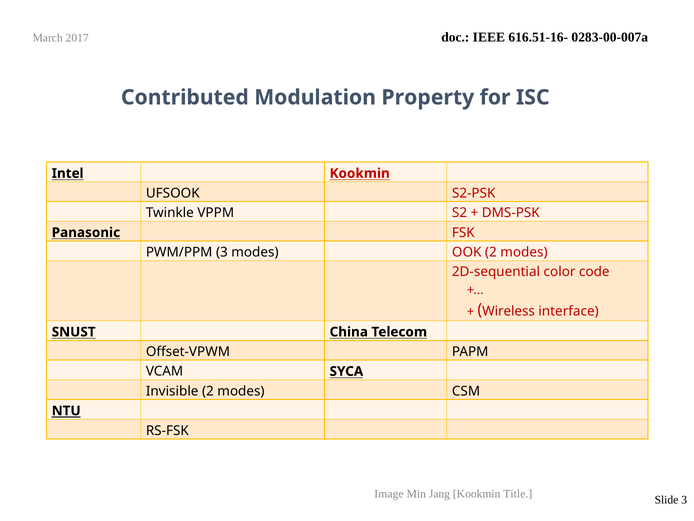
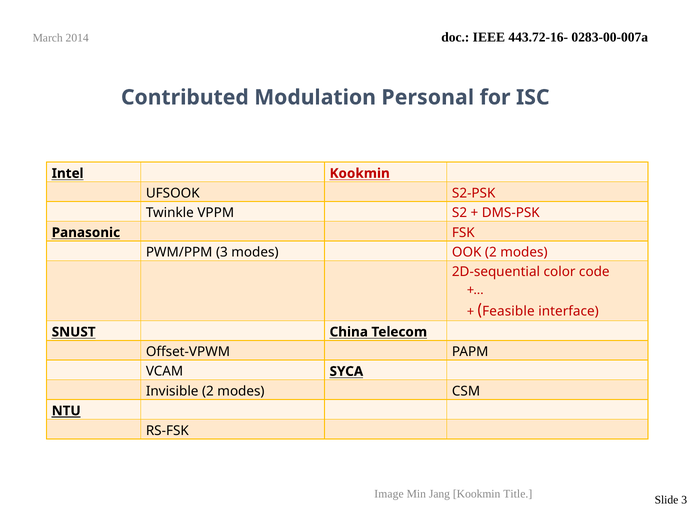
616.51-16-: 616.51-16- -> 443.72-16-
2017: 2017 -> 2014
Property: Property -> Personal
Wireless: Wireless -> Feasible
